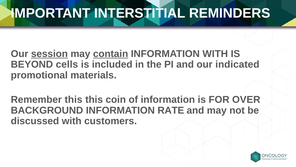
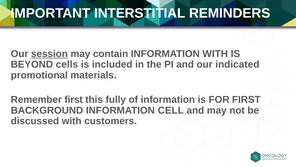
contain underline: present -> none
Remember this: this -> first
coin: coin -> fully
FOR OVER: OVER -> FIRST
RATE: RATE -> CELL
